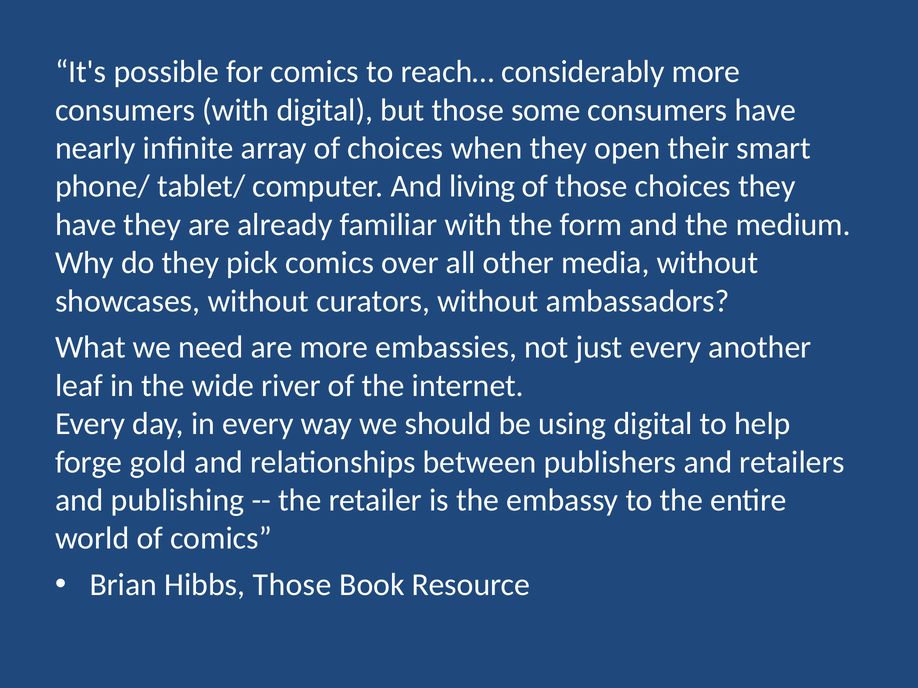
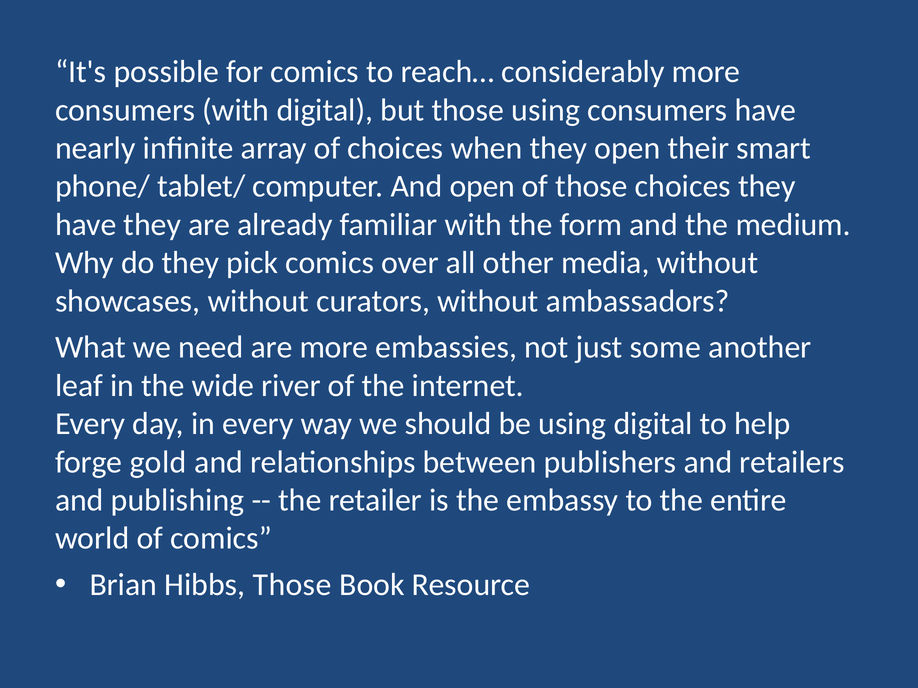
those some: some -> using
And living: living -> open
just every: every -> some
